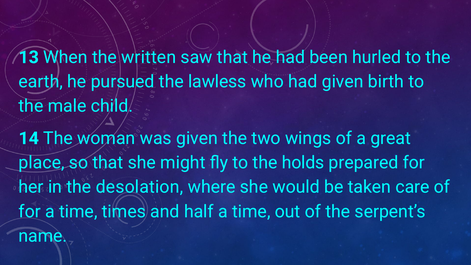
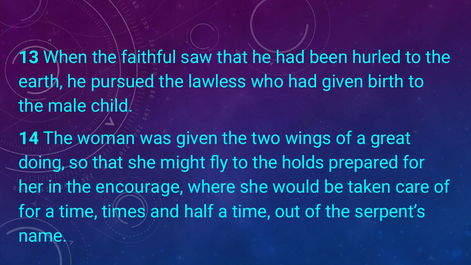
written: written -> faithful
place: place -> doing
desolation: desolation -> encourage
